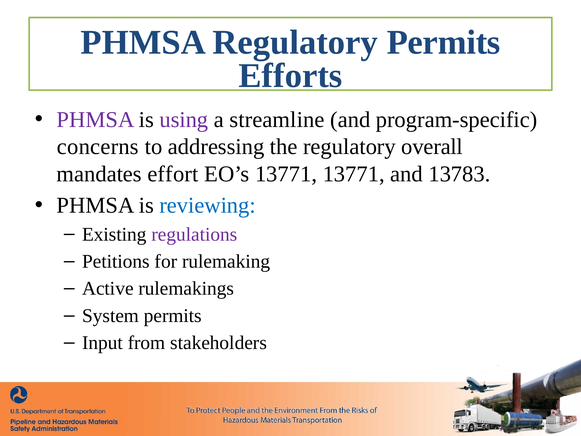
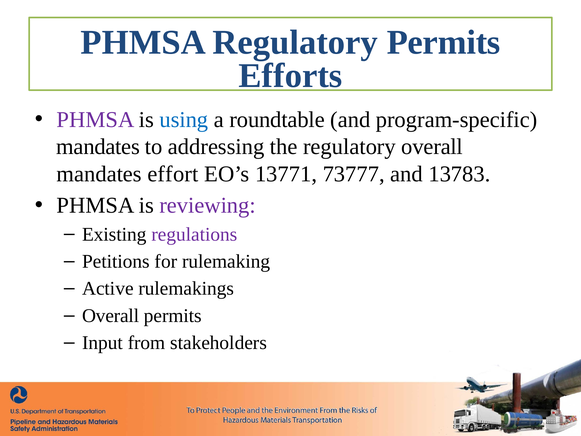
using colour: purple -> blue
streamline: streamline -> roundtable
concerns at (98, 147): concerns -> mandates
13771 13771: 13771 -> 73777
reviewing colour: blue -> purple
System at (111, 316): System -> Overall
